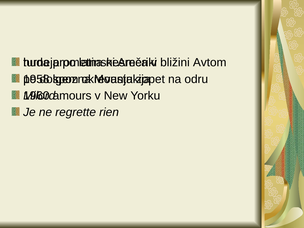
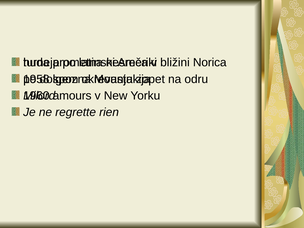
Avtom: Avtom -> Norica
